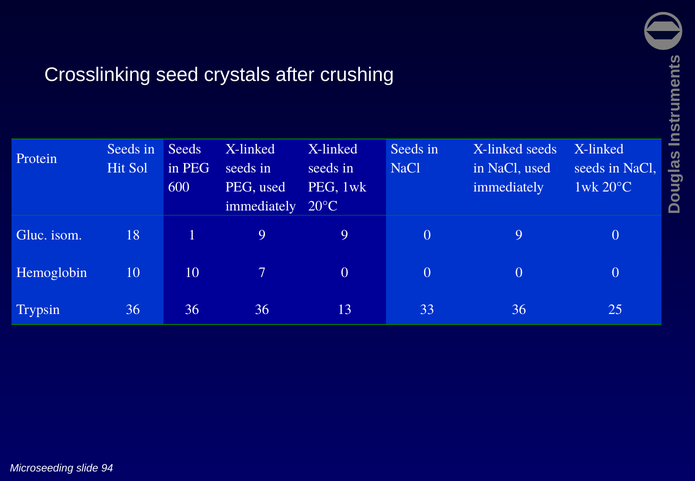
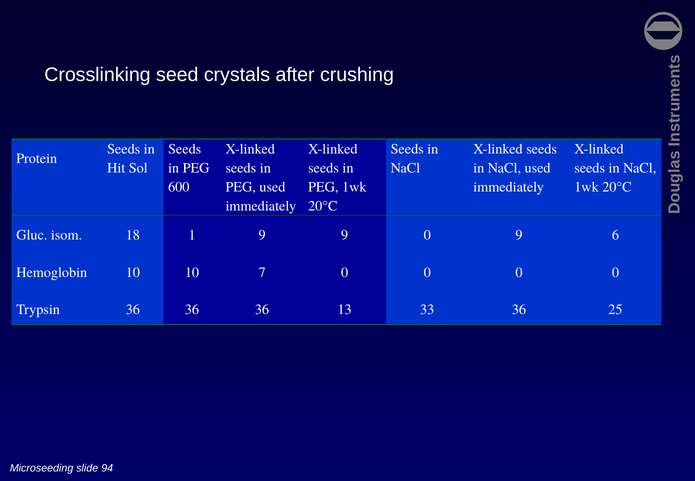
0 9 0: 0 -> 6
